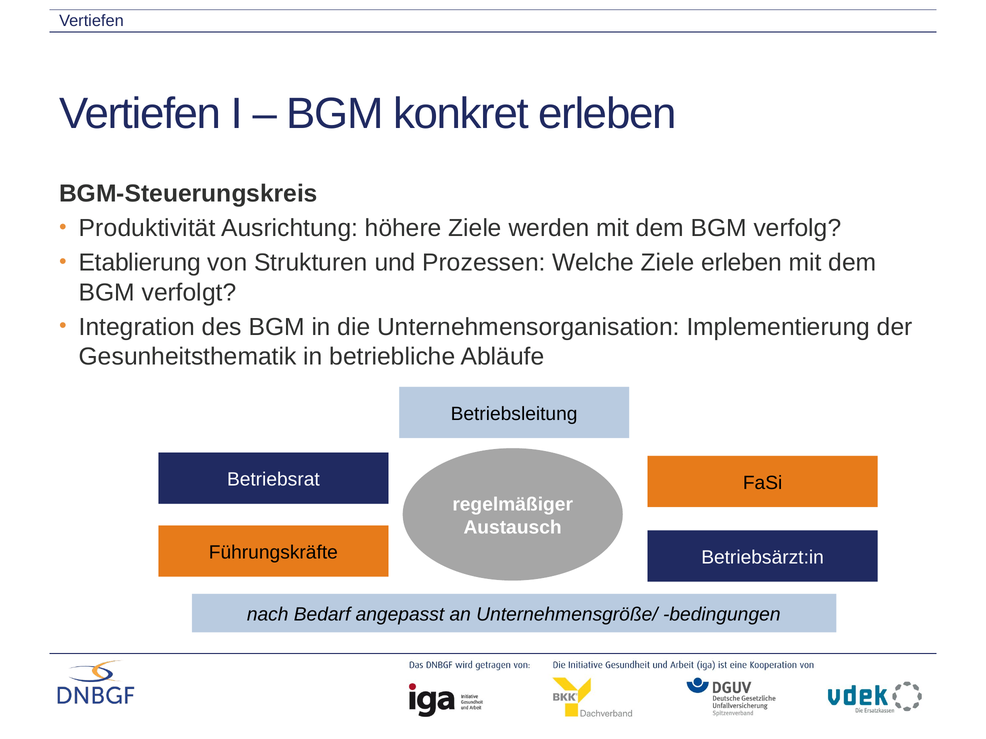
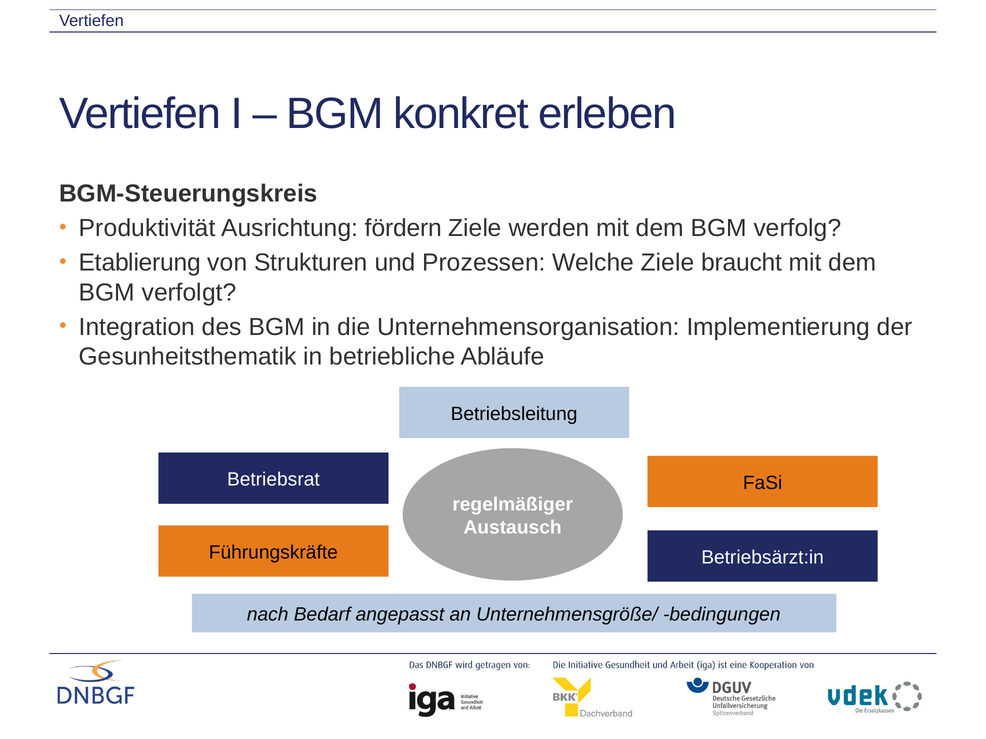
höhere: höhere -> fördern
Ziele erleben: erleben -> braucht
